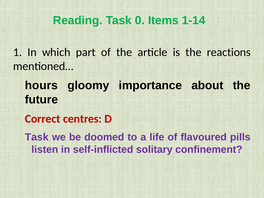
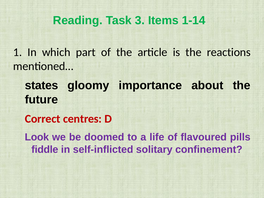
0: 0 -> 3
hours: hours -> states
Task at (37, 137): Task -> Look
listen: listen -> fiddle
